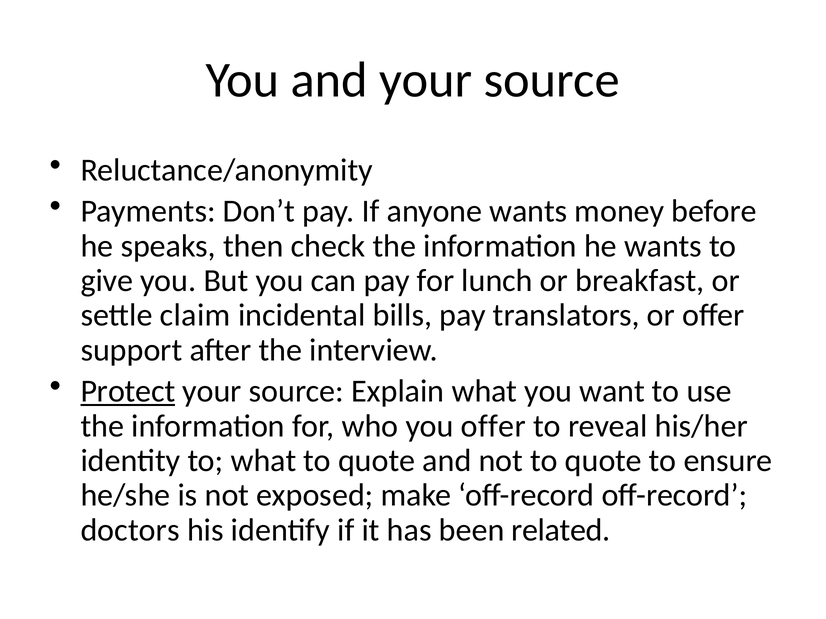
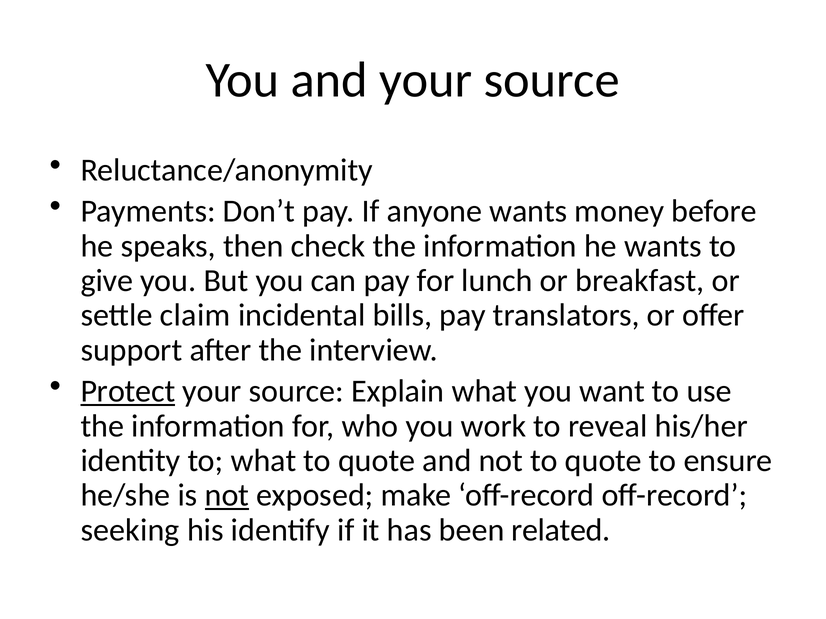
you offer: offer -> work
not at (227, 496) underline: none -> present
doctors: doctors -> seeking
